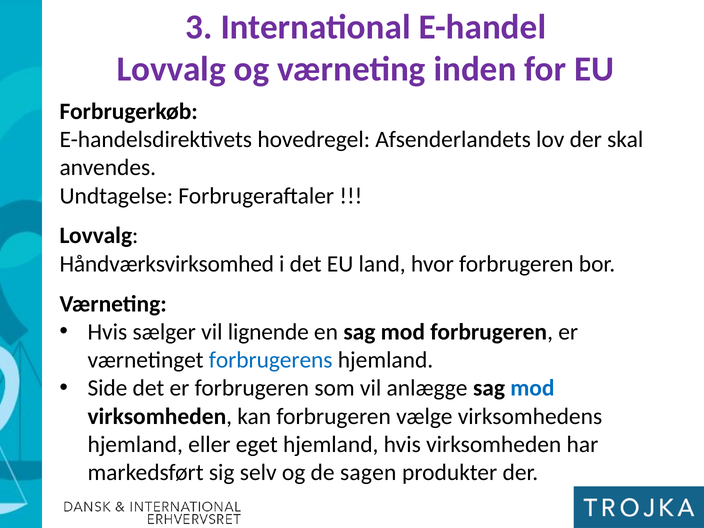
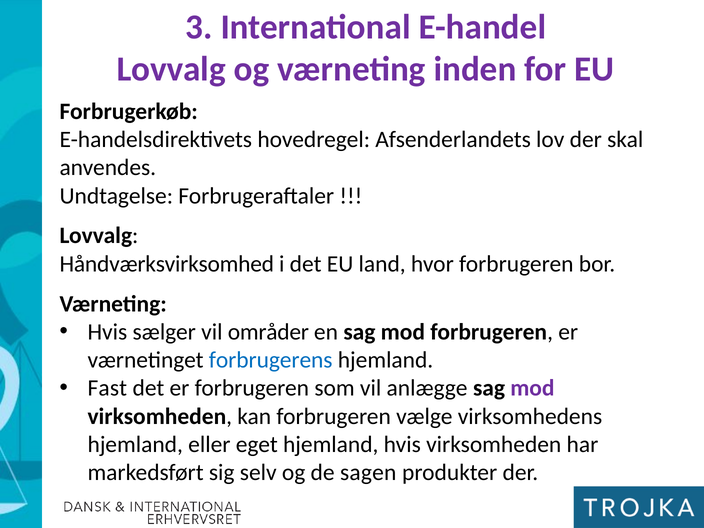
lignende: lignende -> områder
Side: Side -> Fast
mod at (532, 388) colour: blue -> purple
